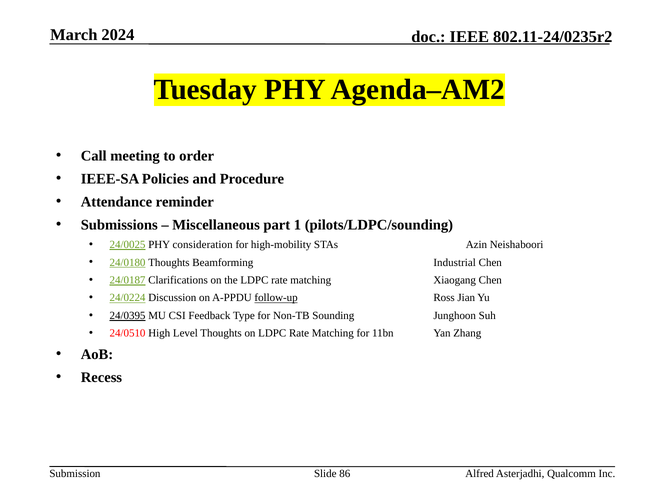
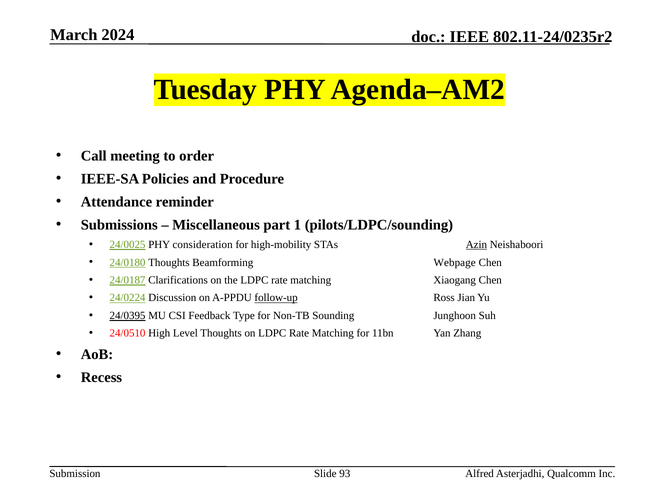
Azin underline: none -> present
Industrial: Industrial -> Webpage
86: 86 -> 93
